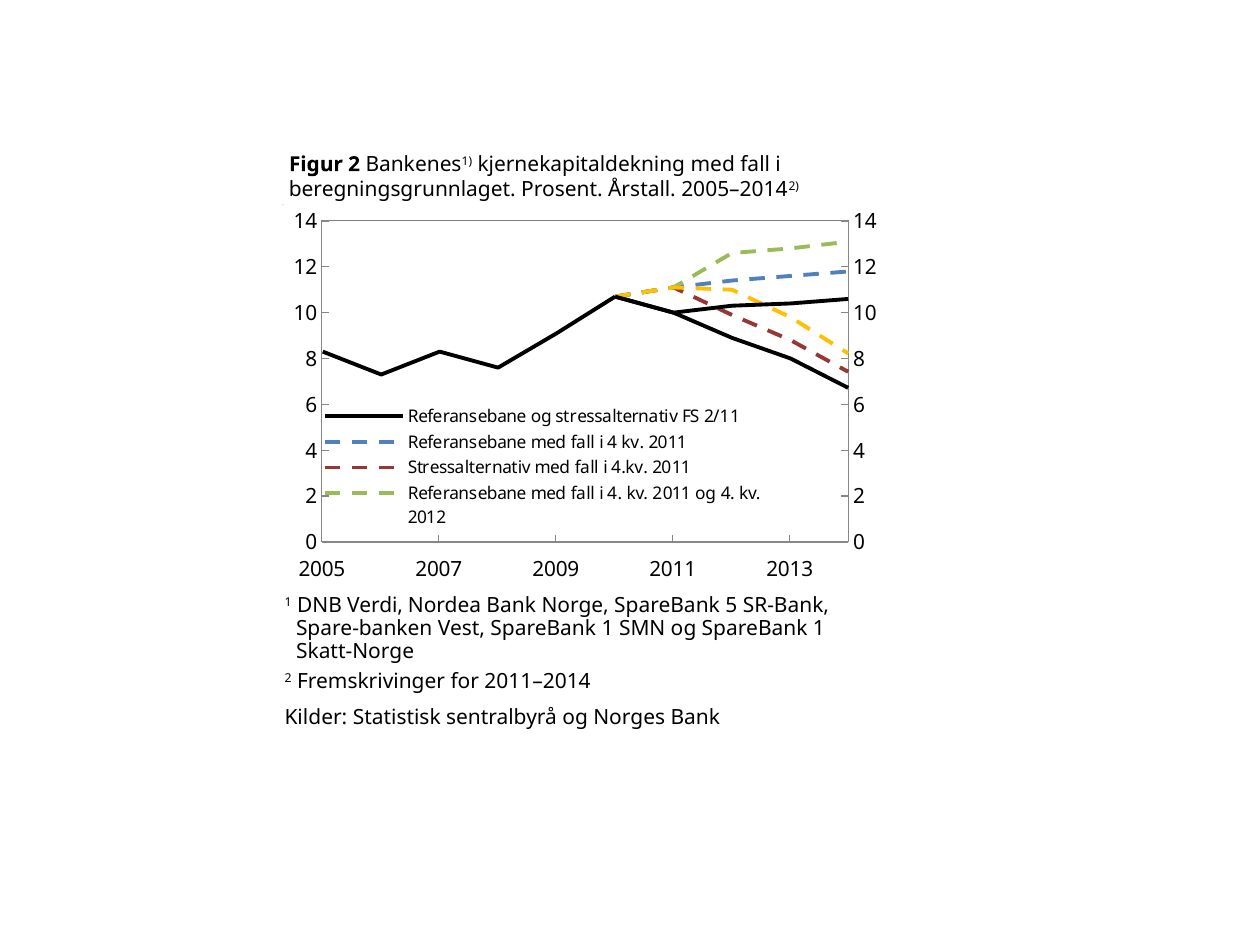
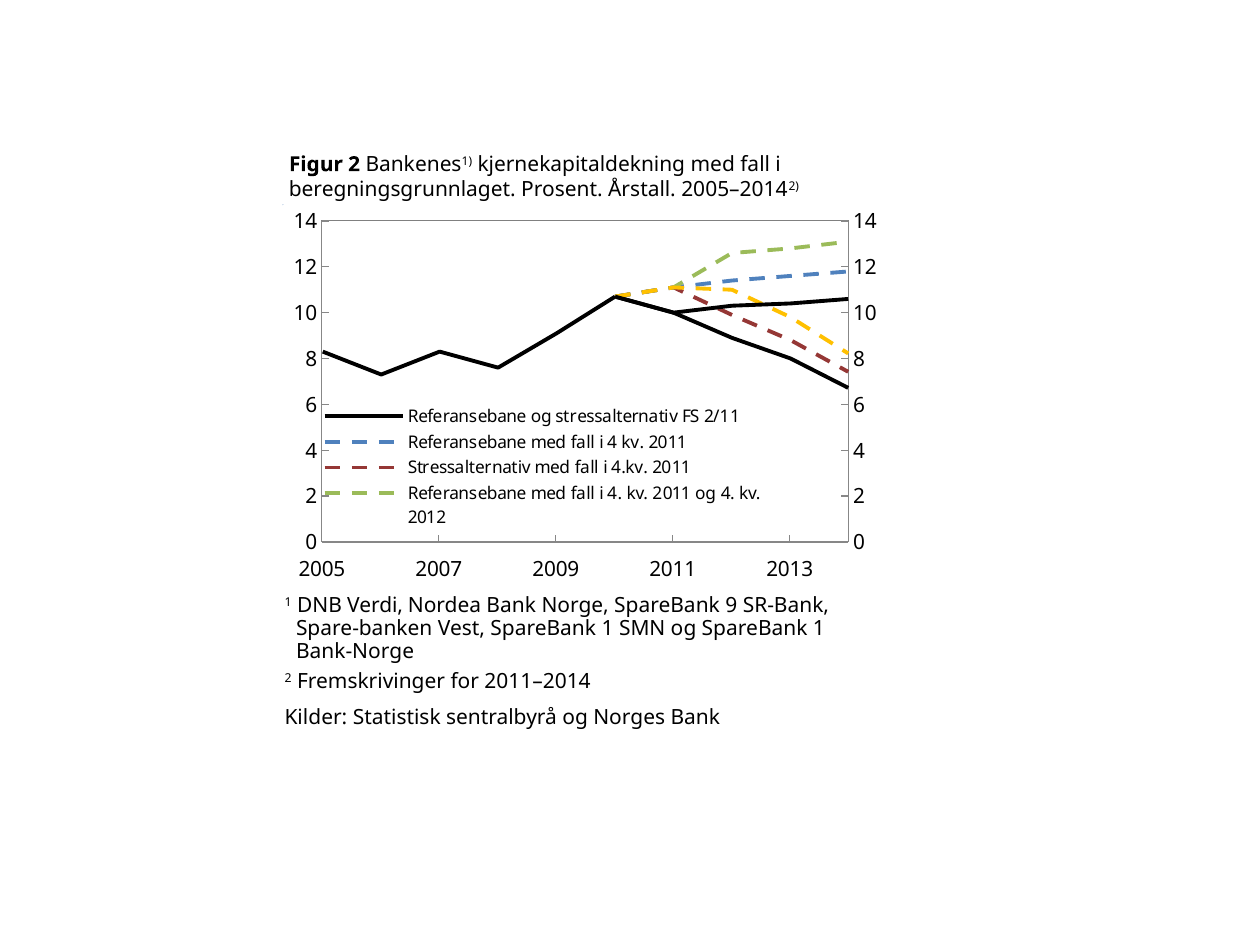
5: 5 -> 9
Skatt-Norge: Skatt-Norge -> Bank-Norge
